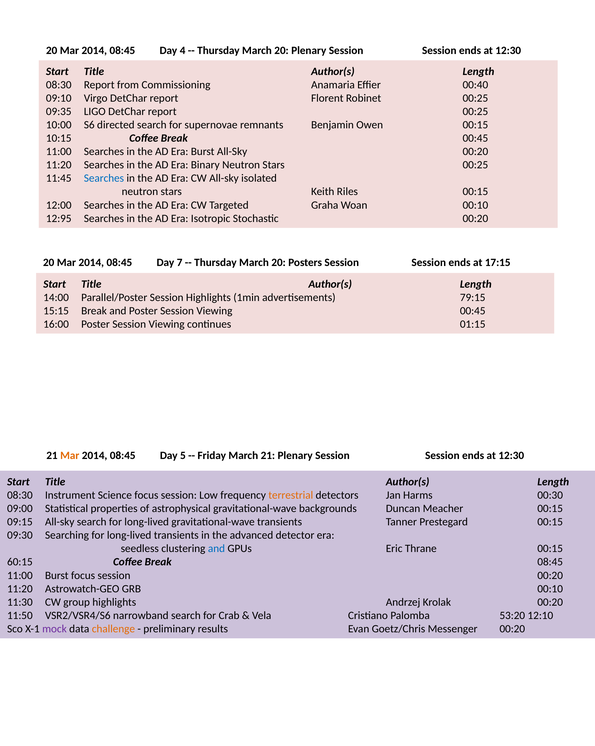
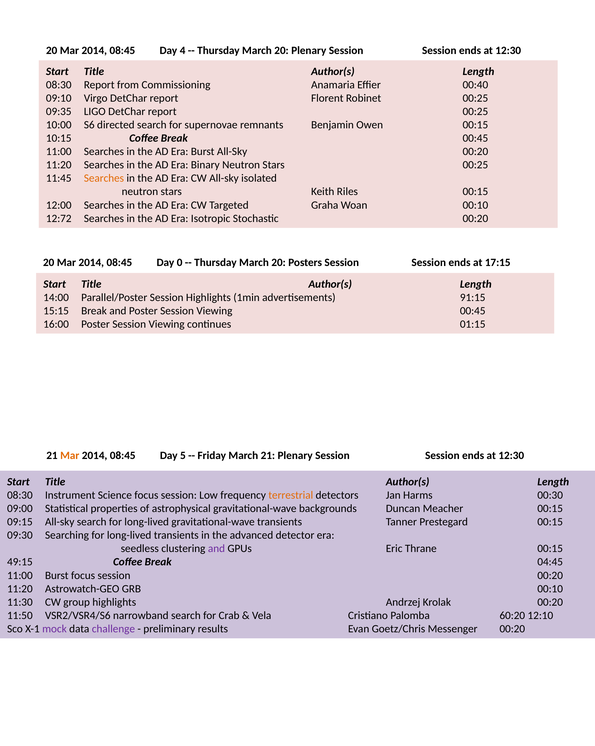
Searches at (104, 178) colour: blue -> orange
12:95: 12:95 -> 12:72
7: 7 -> 0
79:15: 79:15 -> 91:15
and at (216, 548) colour: blue -> purple
60:15: 60:15 -> 49:15
Break 08:45: 08:45 -> 04:45
53:20: 53:20 -> 60:20
challenge colour: orange -> purple
